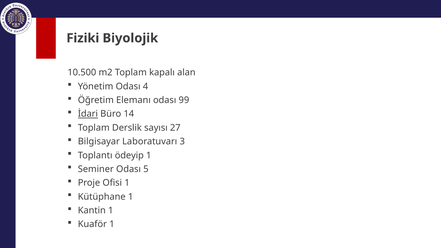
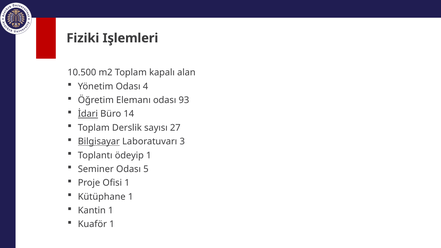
Biyolojik: Biyolojik -> Işlemleri
99: 99 -> 93
Bilgisayar underline: none -> present
